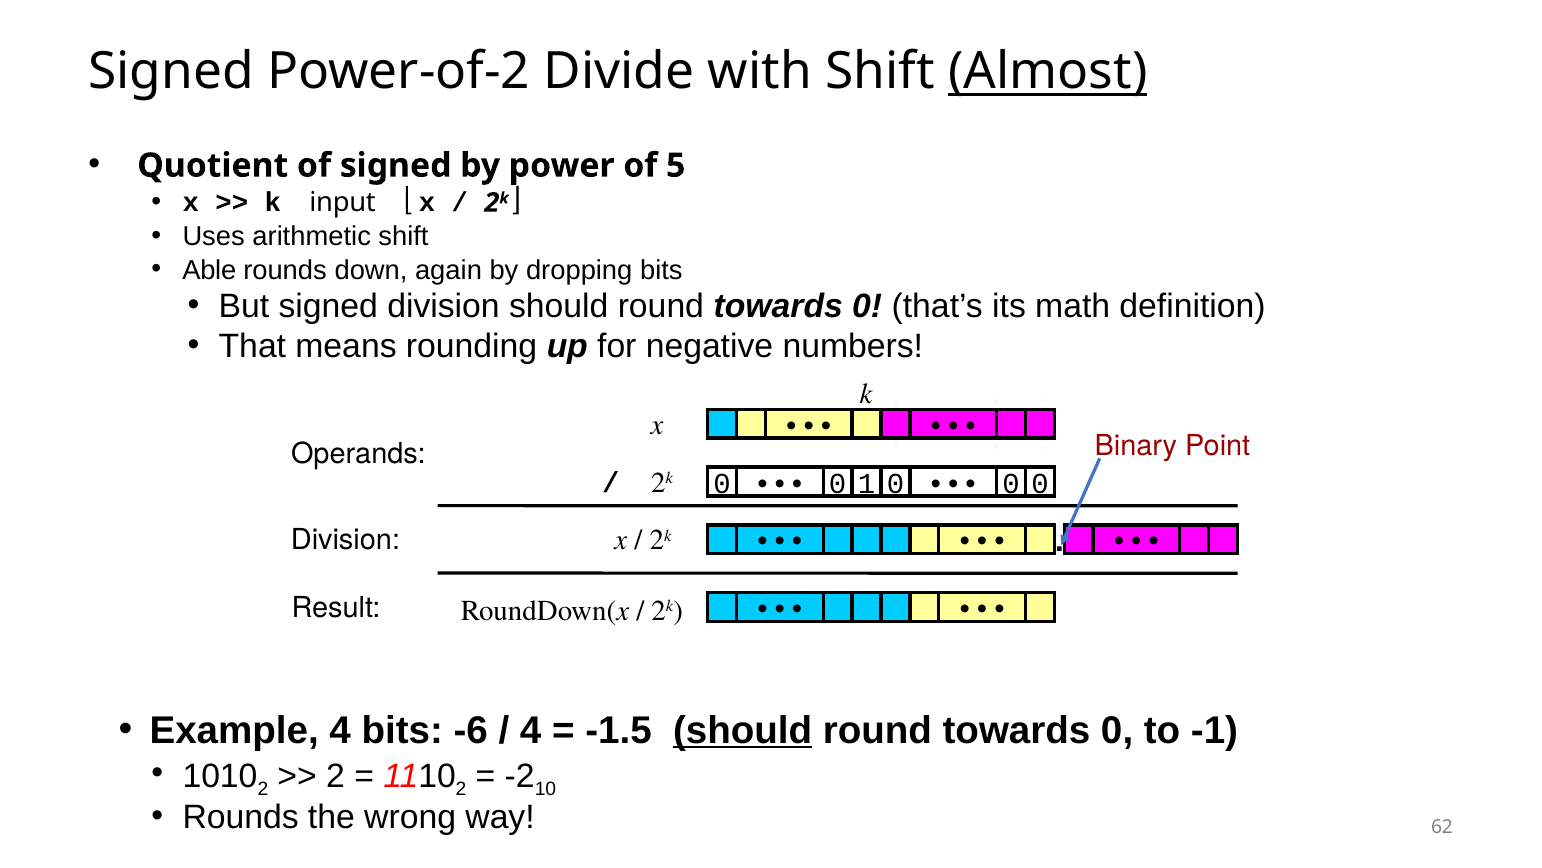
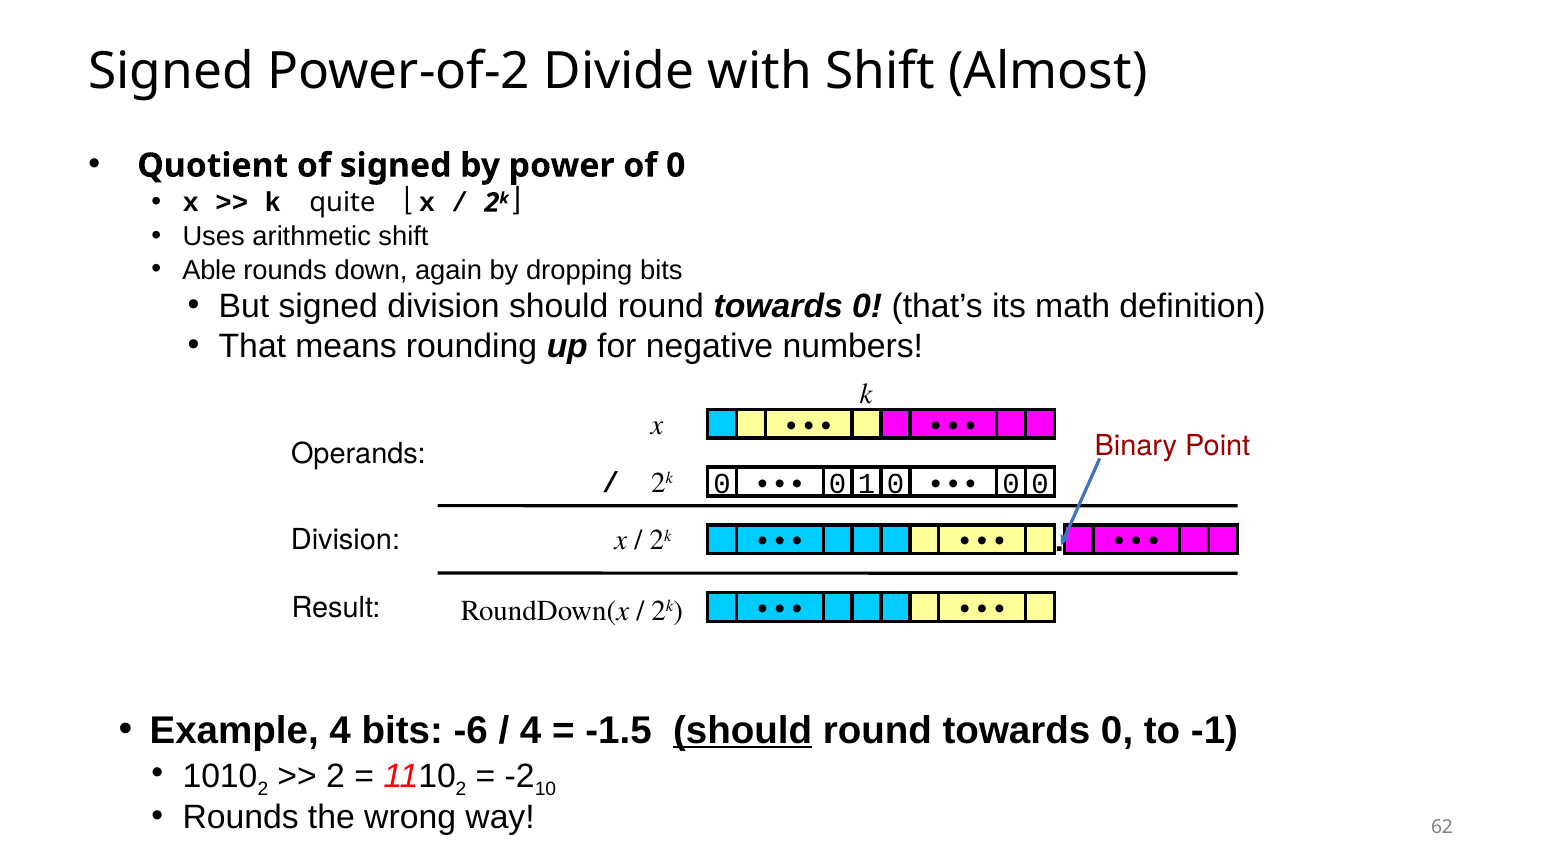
Almost underline: present -> none
of 5: 5 -> 0
input: input -> quite
